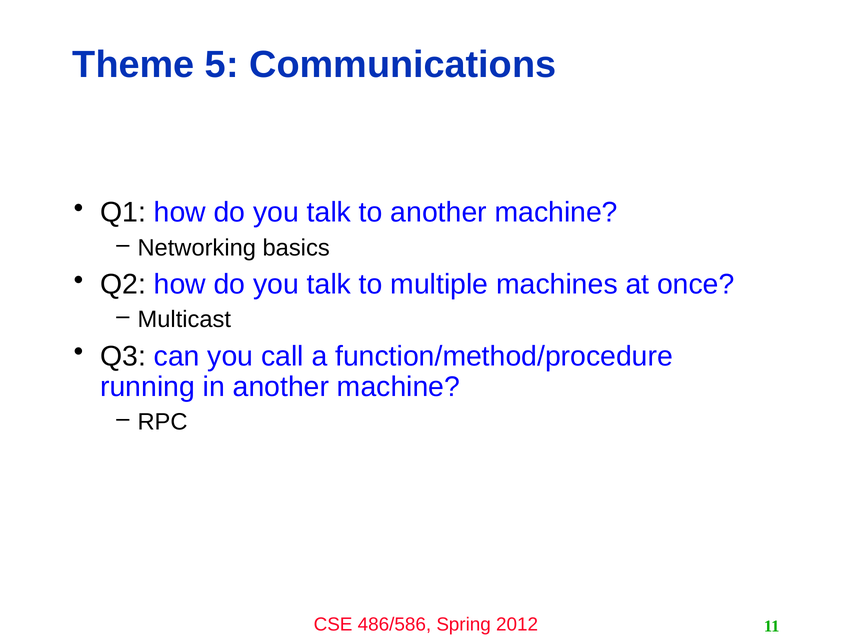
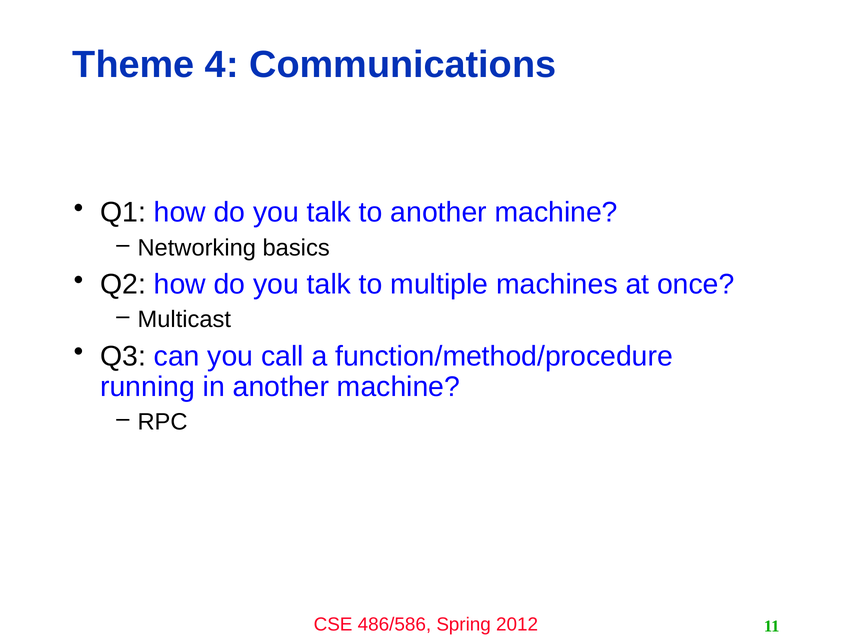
5: 5 -> 4
